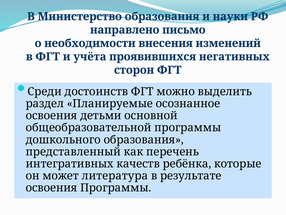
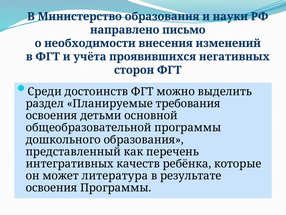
осознанное: осознанное -> требования
